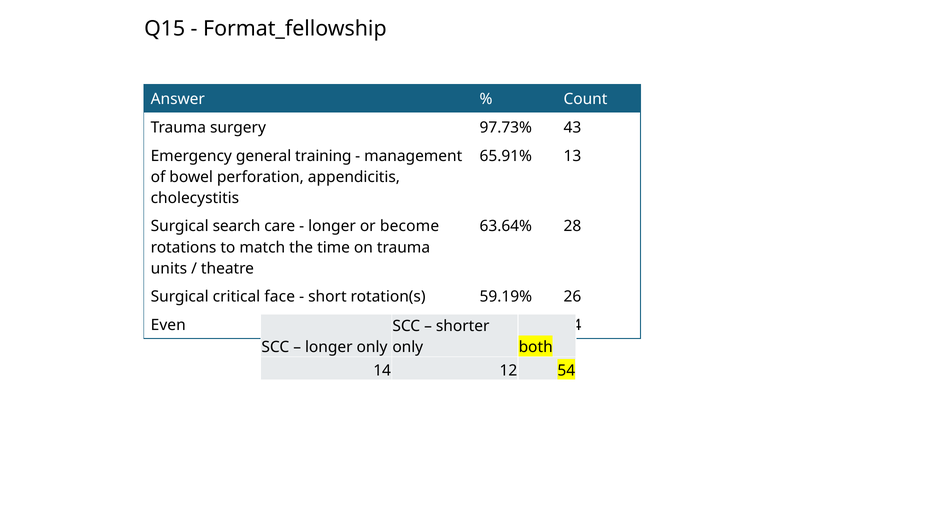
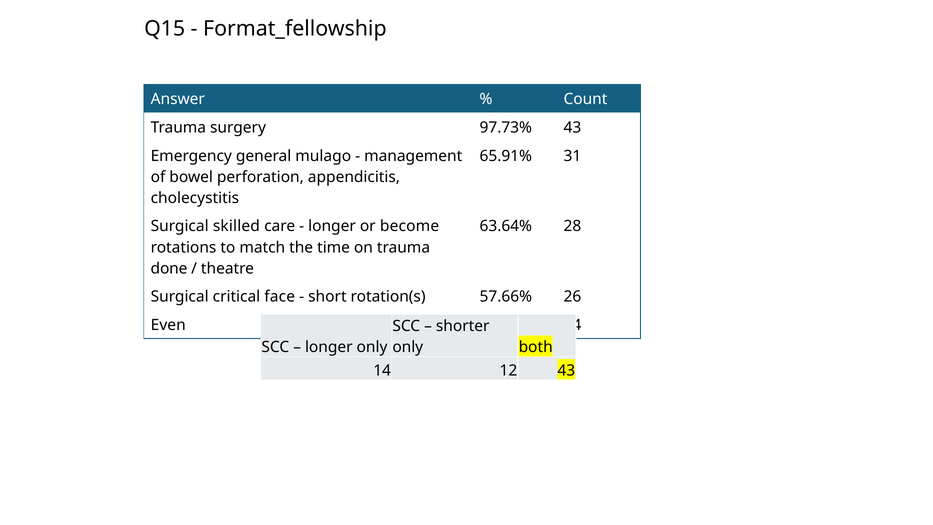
training: training -> mulago
13: 13 -> 31
search: search -> skilled
units: units -> done
59.19%: 59.19% -> 57.66%
12 54: 54 -> 43
